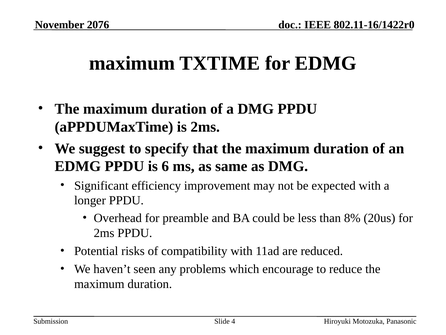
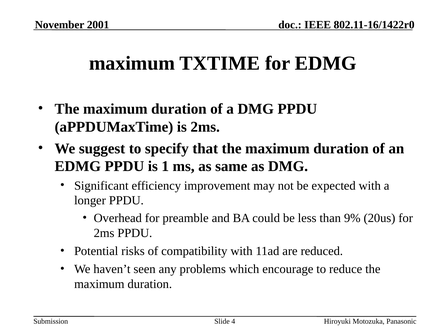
2076: 2076 -> 2001
6: 6 -> 1
8%: 8% -> 9%
